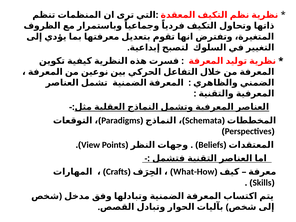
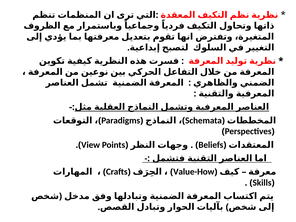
What-How: What-How -> Value-How
